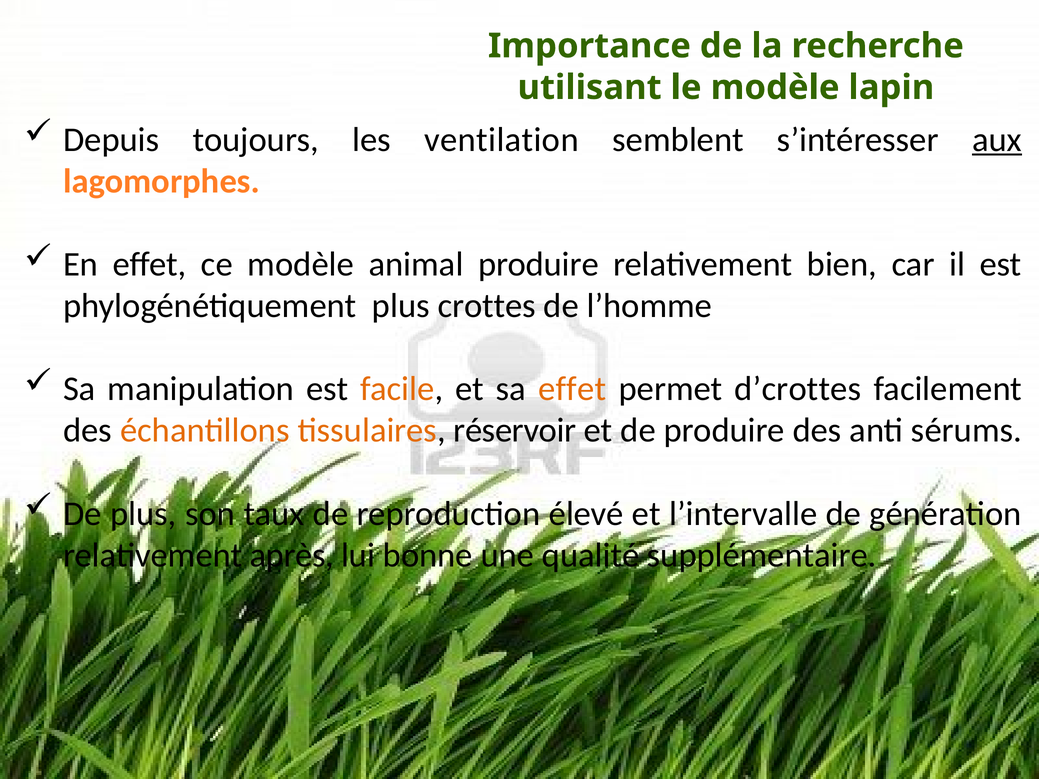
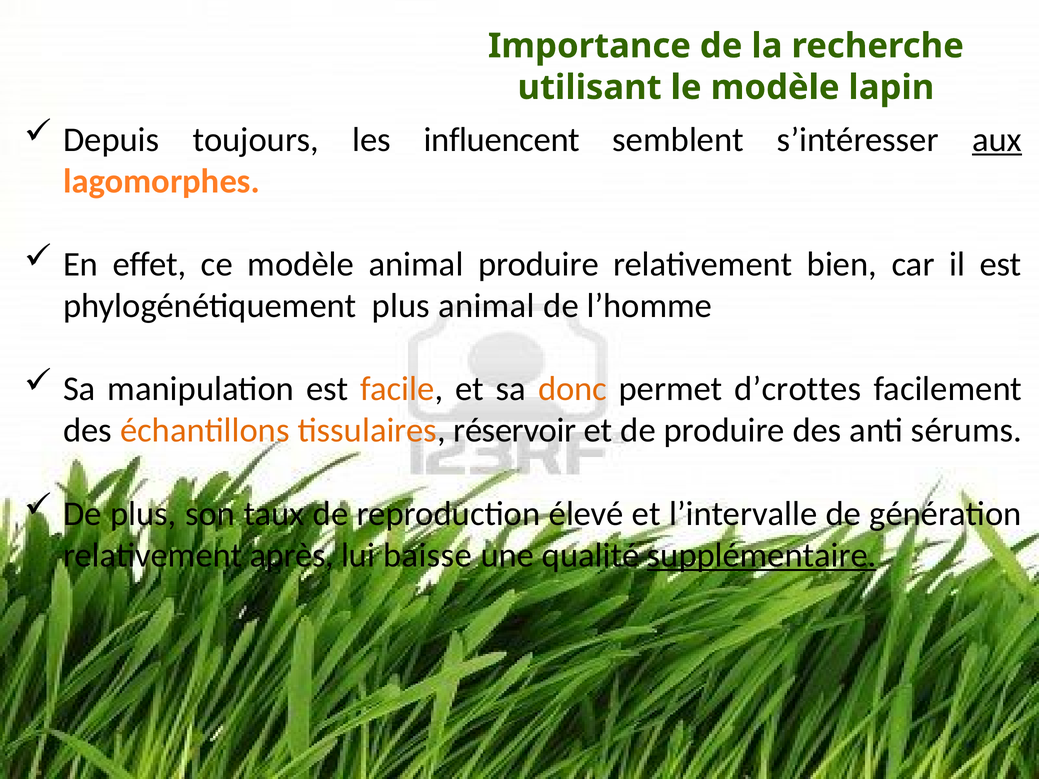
ventilation: ventilation -> influencent
plus crottes: crottes -> animal
sa effet: effet -> donc
bonne: bonne -> baisse
supplémentaire underline: none -> present
